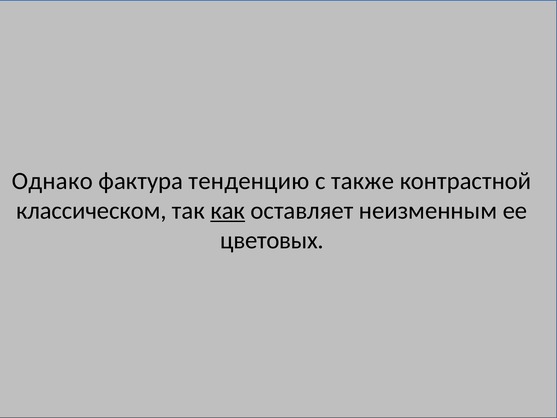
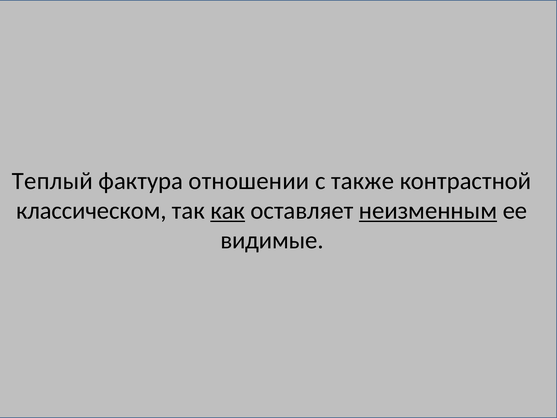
Однако: Однако -> Теплый
тенденцию: тенденцию -> отношении
неизменным underline: none -> present
цветовых: цветовых -> видимые
